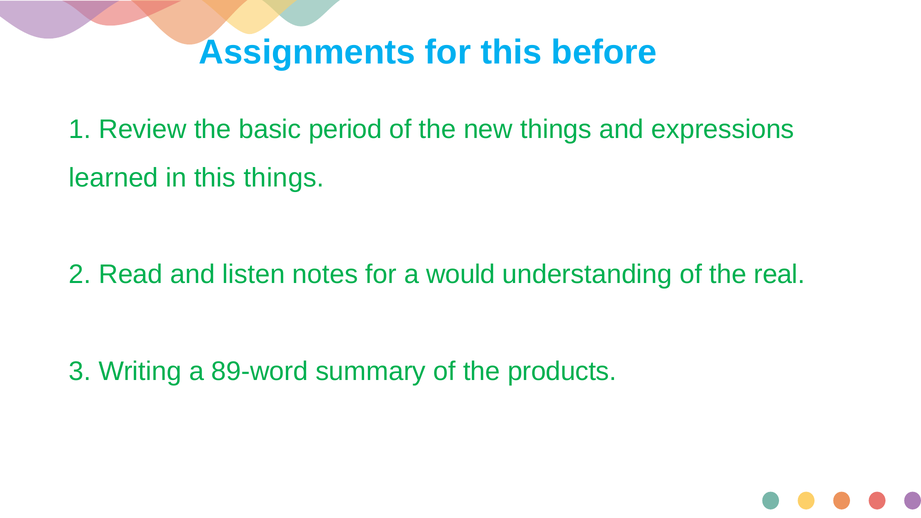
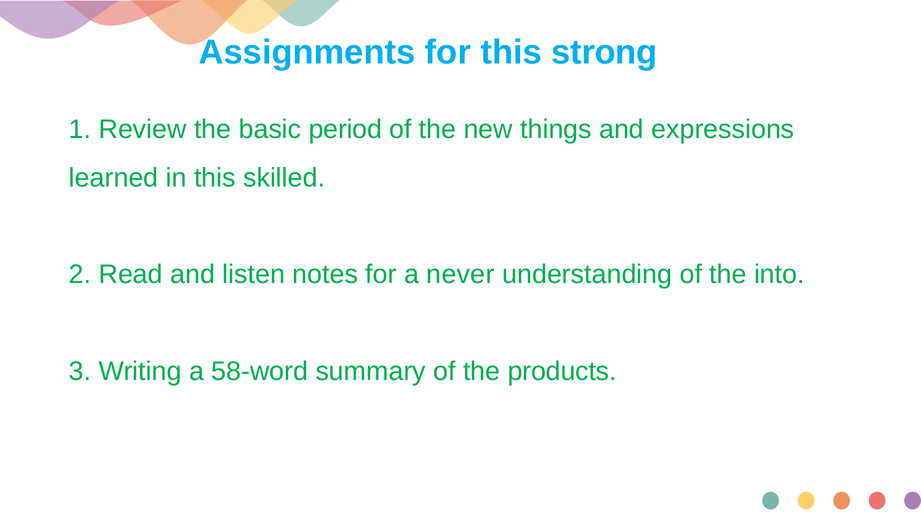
before: before -> strong
this things: things -> skilled
would: would -> never
real: real -> into
89-word: 89-word -> 58-word
